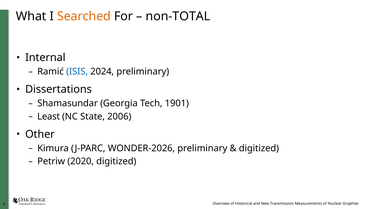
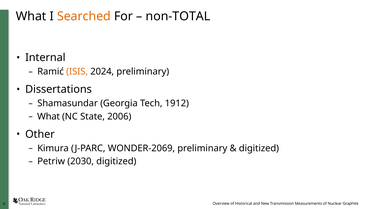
ISIS colour: blue -> orange
1901: 1901 -> 1912
Least at (49, 116): Least -> What
WONDER-2026: WONDER-2026 -> WONDER-2069
2020: 2020 -> 2030
